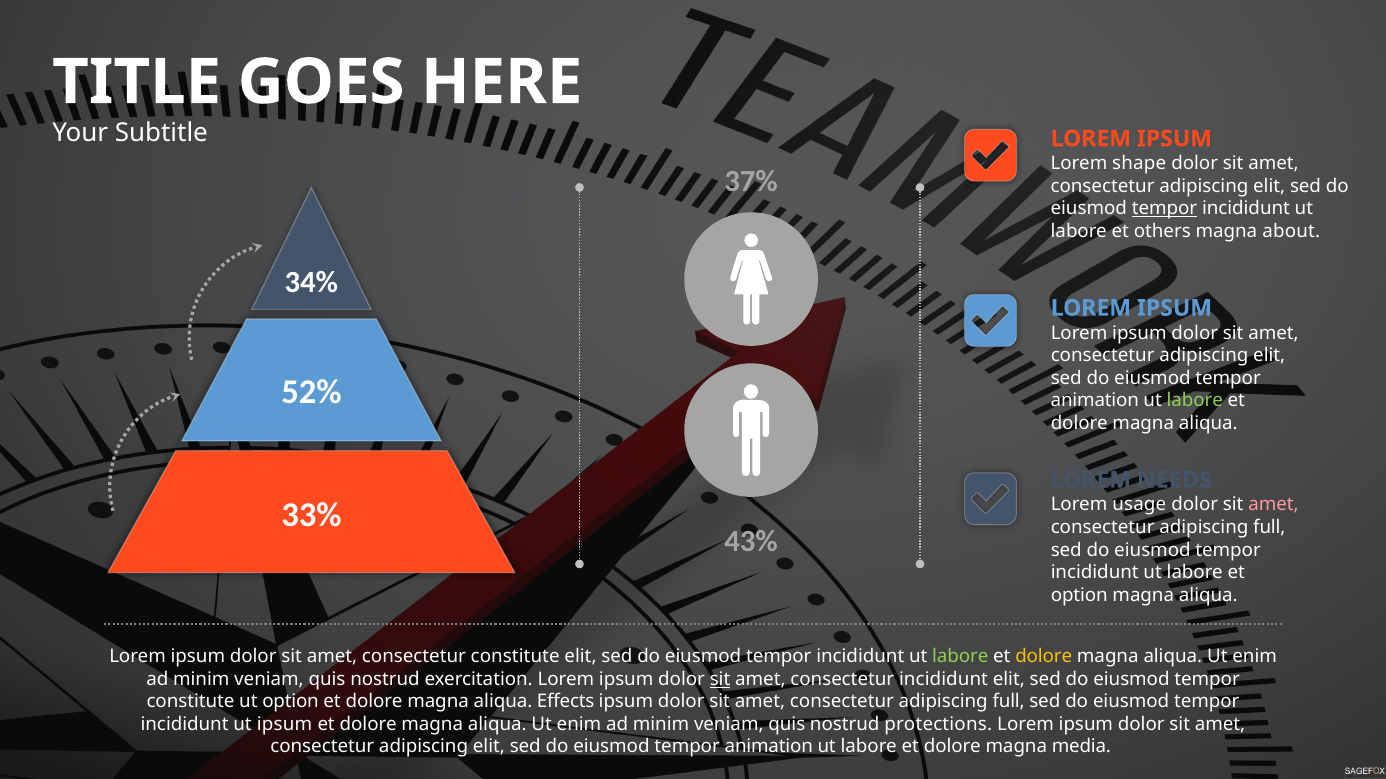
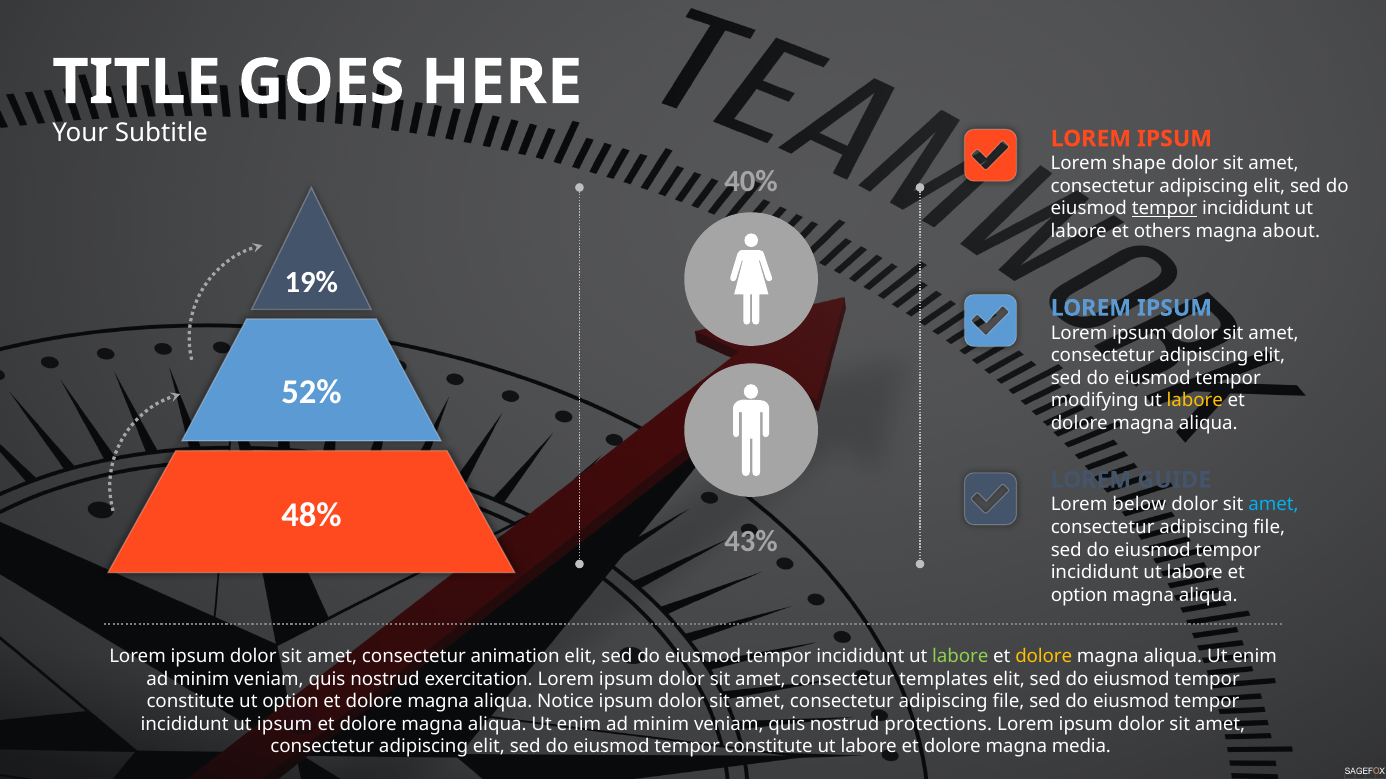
37%: 37% -> 40%
34%: 34% -> 19%
animation at (1095, 401): animation -> modifying
labore at (1195, 401) colour: light green -> yellow
NEEDS: NEEDS -> GUIDE
usage: usage -> below
amet at (1274, 505) colour: pink -> light blue
33%: 33% -> 48%
full at (1269, 528): full -> file
consectetur constitute: constitute -> animation
sit at (720, 680) underline: present -> none
consectetur incididunt: incididunt -> templates
Effects: Effects -> Notice
full at (1009, 702): full -> file
animation at (769, 747): animation -> constitute
